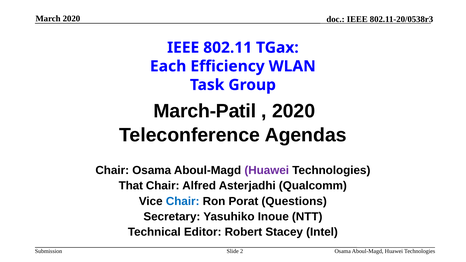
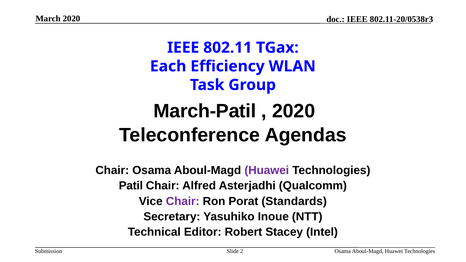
That: That -> Patil
Chair at (183, 201) colour: blue -> purple
Questions: Questions -> Standards
